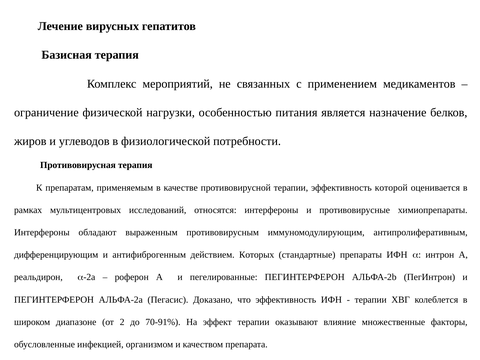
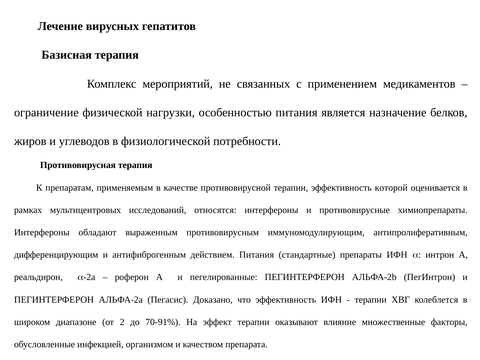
действием Которых: Которых -> Питания
